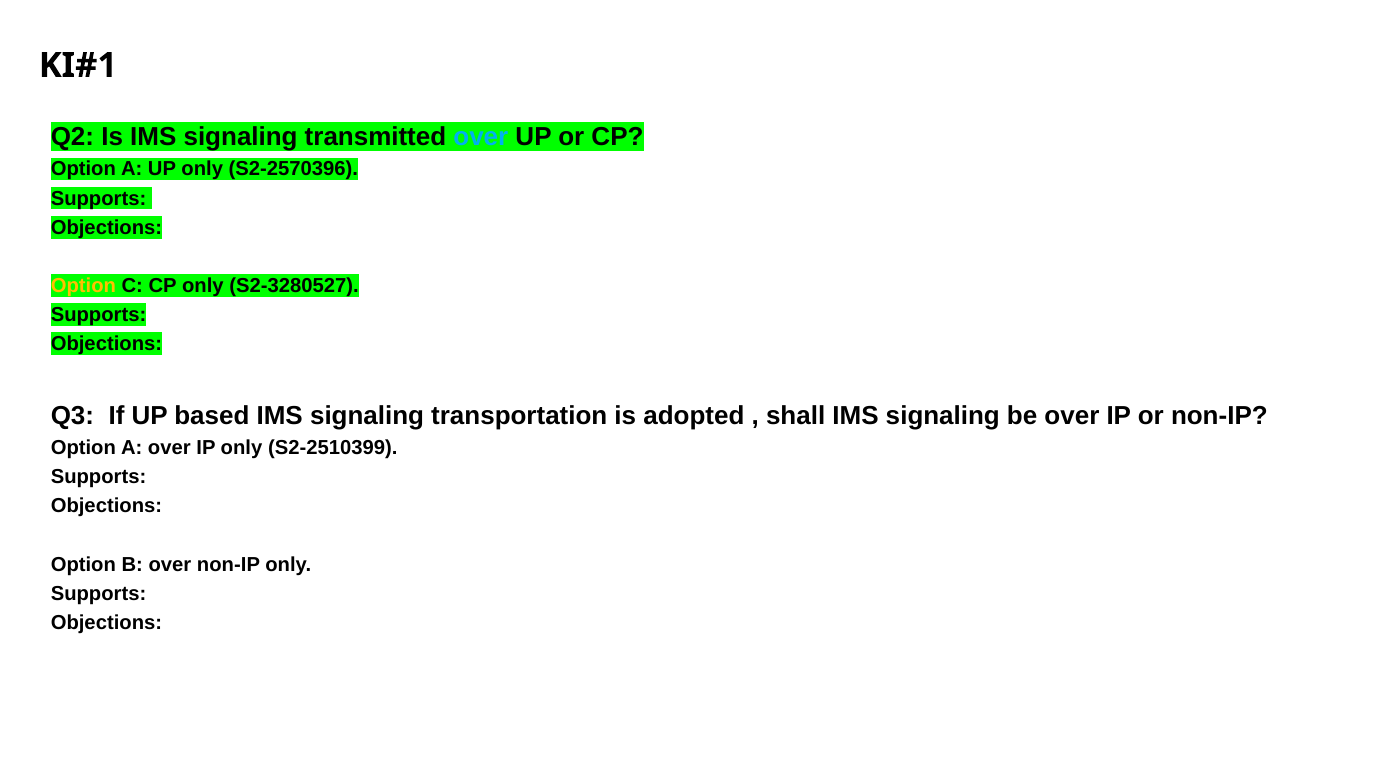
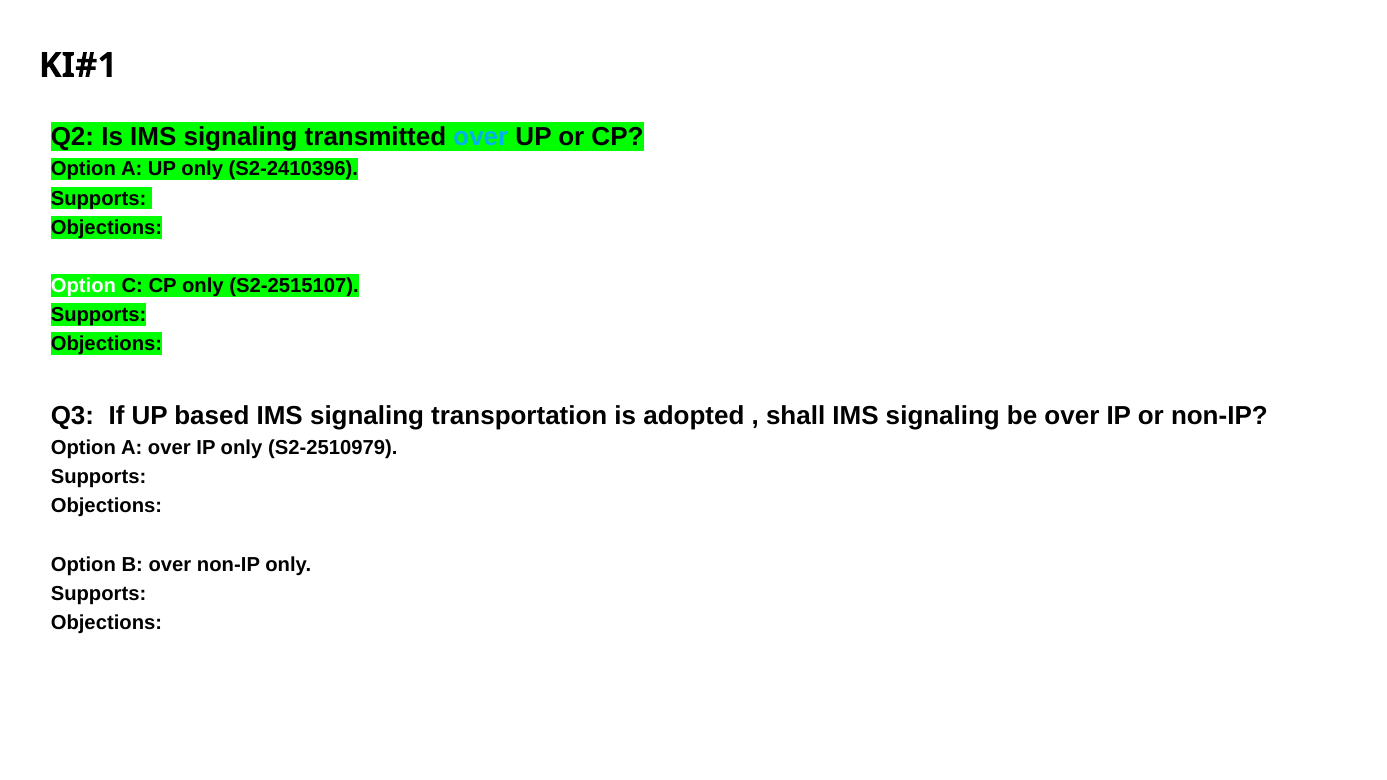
S2-2570396: S2-2570396 -> S2-2410396
Option at (83, 286) colour: yellow -> white
S2-3280527: S2-3280527 -> S2-2515107
S2-2510399: S2-2510399 -> S2-2510979
